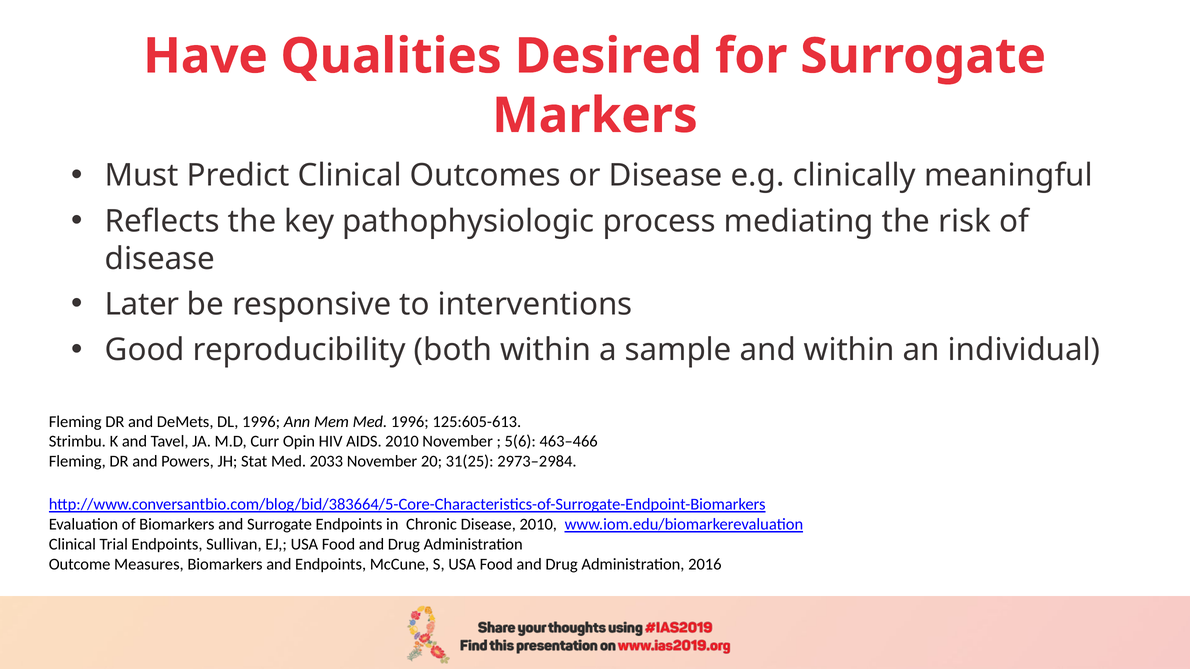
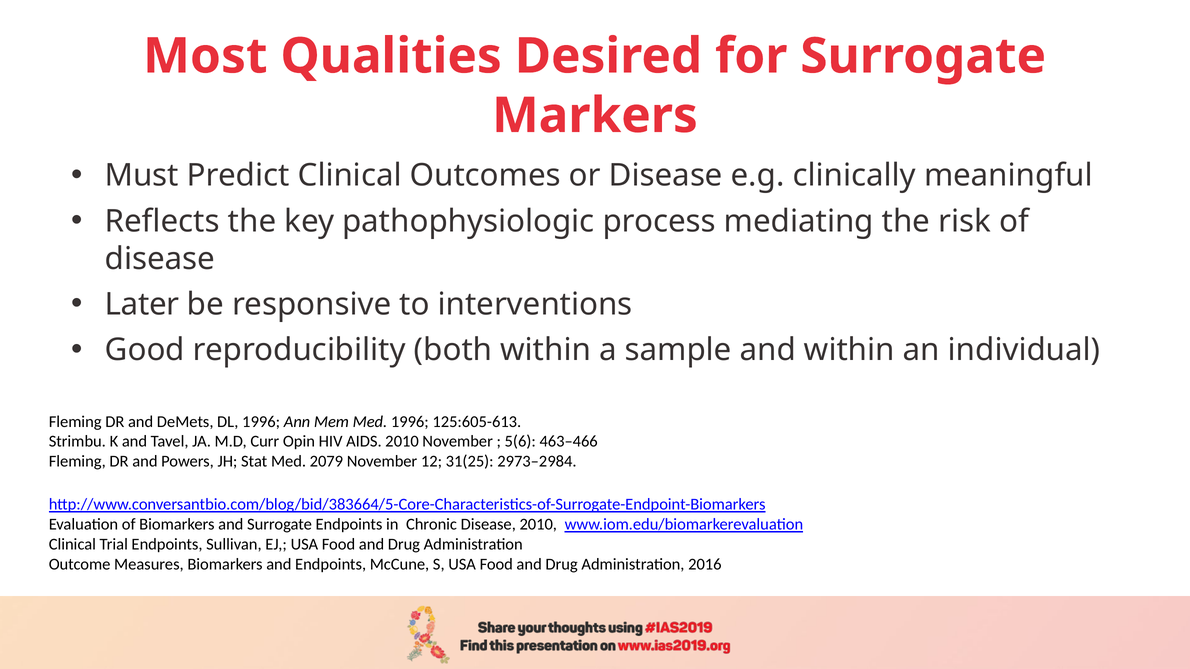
Have: Have -> Most
2033: 2033 -> 2079
20: 20 -> 12
